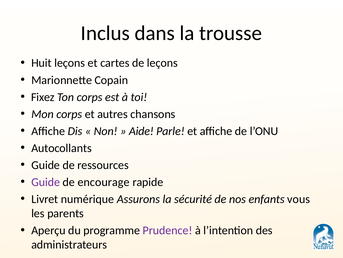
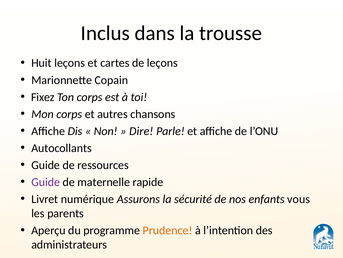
Aide: Aide -> Dire
encourage: encourage -> maternelle
Prudence colour: purple -> orange
